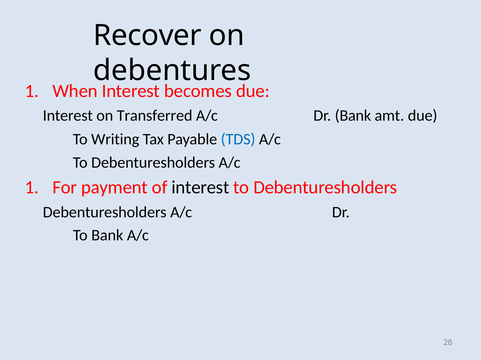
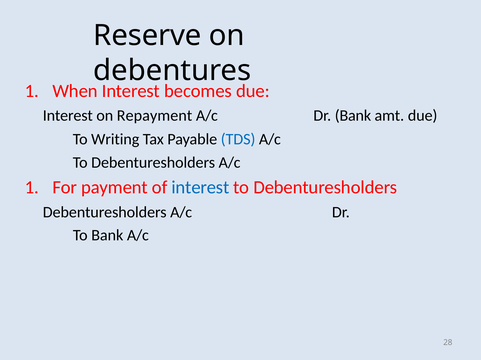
Recover: Recover -> Reserve
Transferred: Transferred -> Repayment
interest at (200, 188) colour: black -> blue
